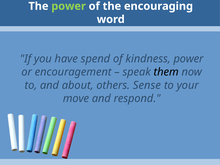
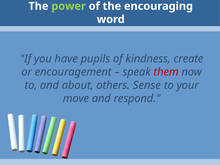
spend: spend -> pupils
kindness power: power -> create
them colour: black -> red
